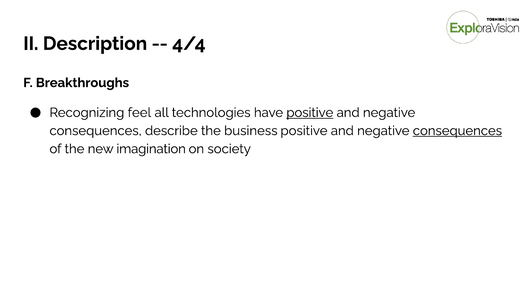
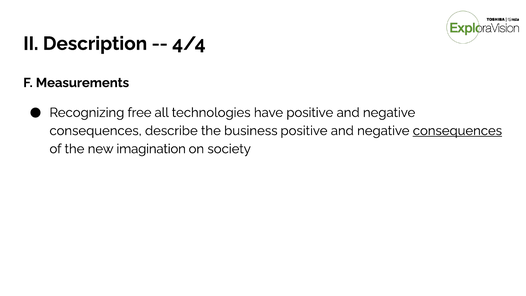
Breakthroughs: Breakthroughs -> Measurements
feel: feel -> free
positive at (310, 113) underline: present -> none
